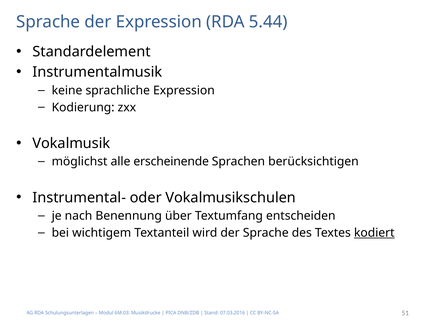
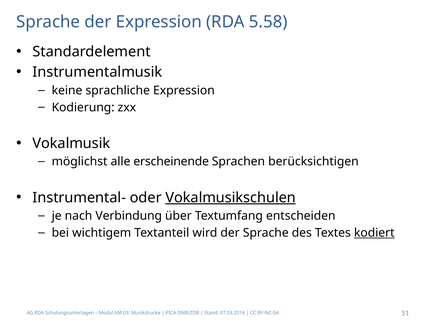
5.44: 5.44 -> 5.58
Vokalmusikschulen underline: none -> present
Benennung: Benennung -> Verbindung
